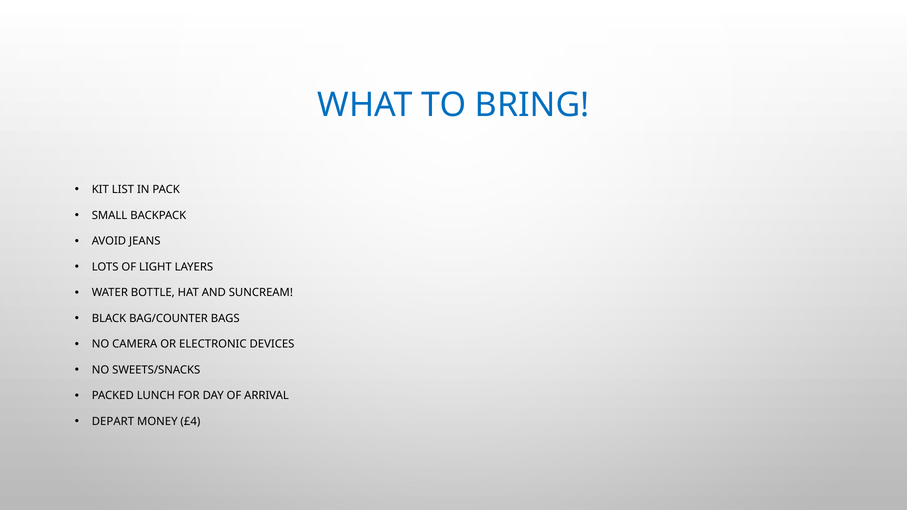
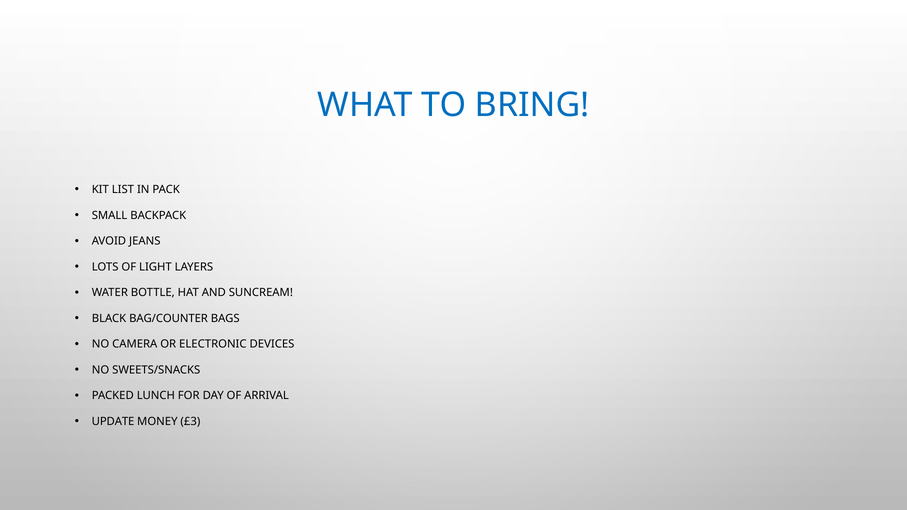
DEPART: DEPART -> UPDATE
£4: £4 -> £3
